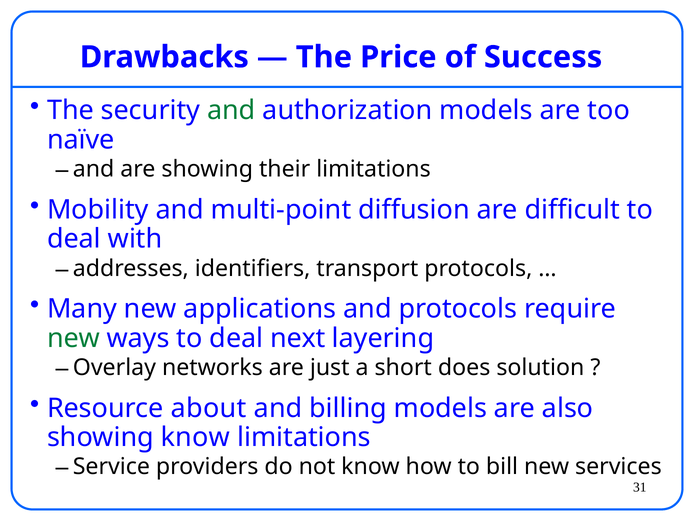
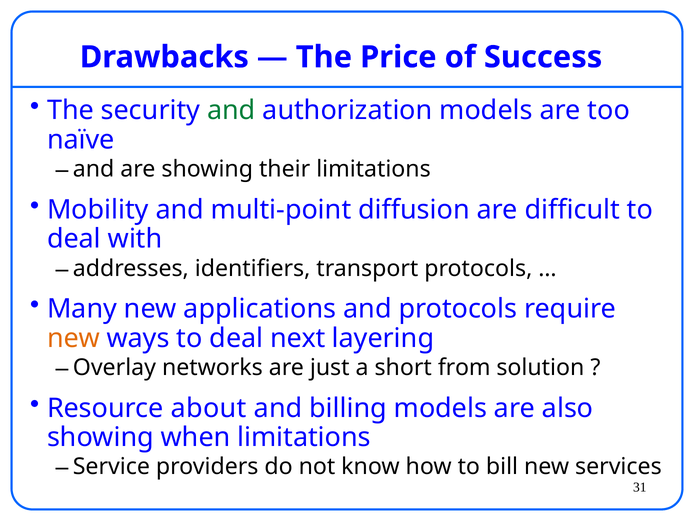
new at (73, 338) colour: green -> orange
does: does -> from
showing know: know -> when
